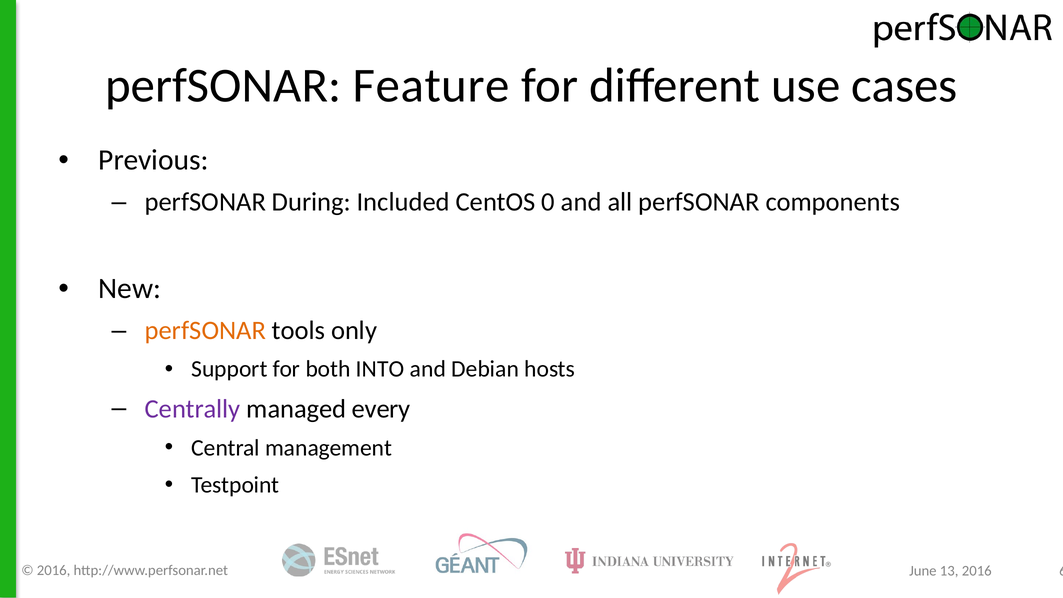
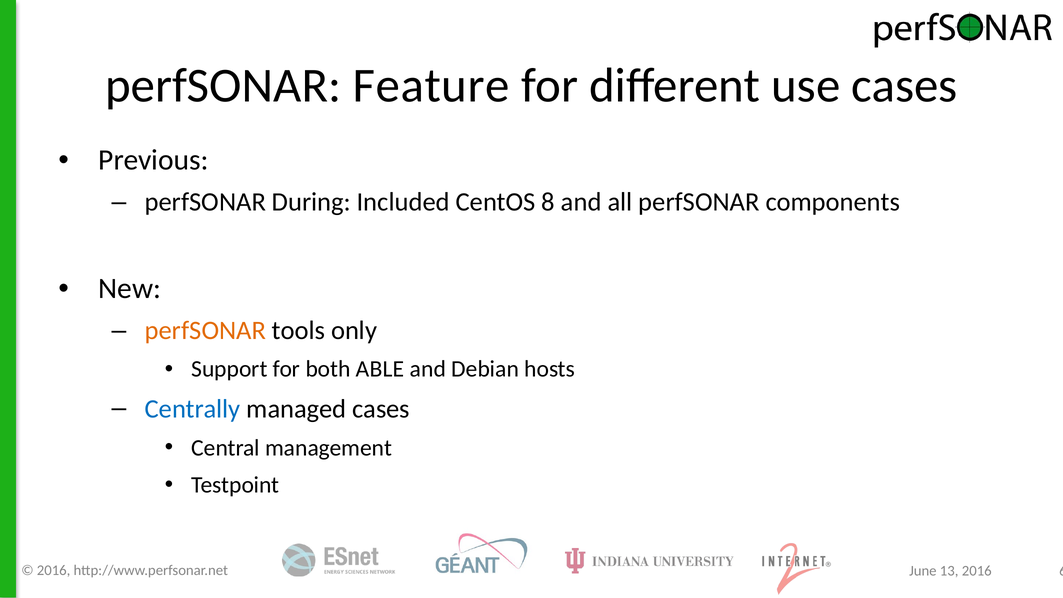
0: 0 -> 8
INTO: INTO -> ABLE
Centrally colour: purple -> blue
managed every: every -> cases
